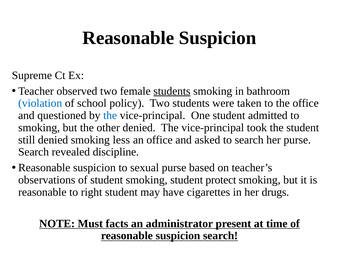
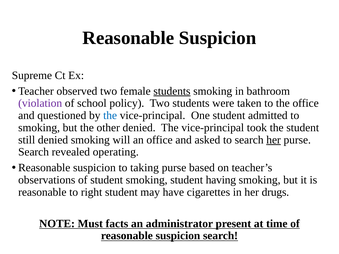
violation colour: blue -> purple
less: less -> will
her at (274, 140) underline: none -> present
discipline: discipline -> operating
sexual: sexual -> taking
protect: protect -> having
